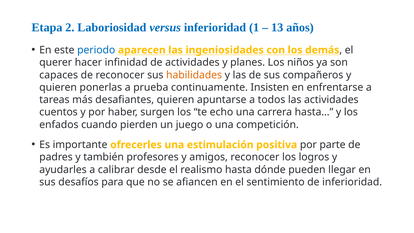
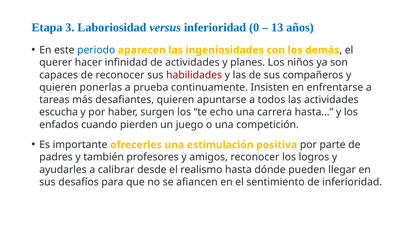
2: 2 -> 3
1: 1 -> 0
habilidades colour: orange -> red
cuentos: cuentos -> escucha
